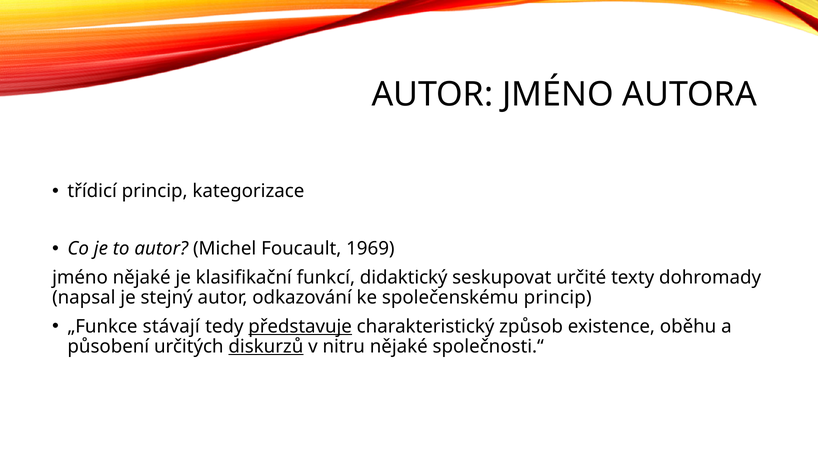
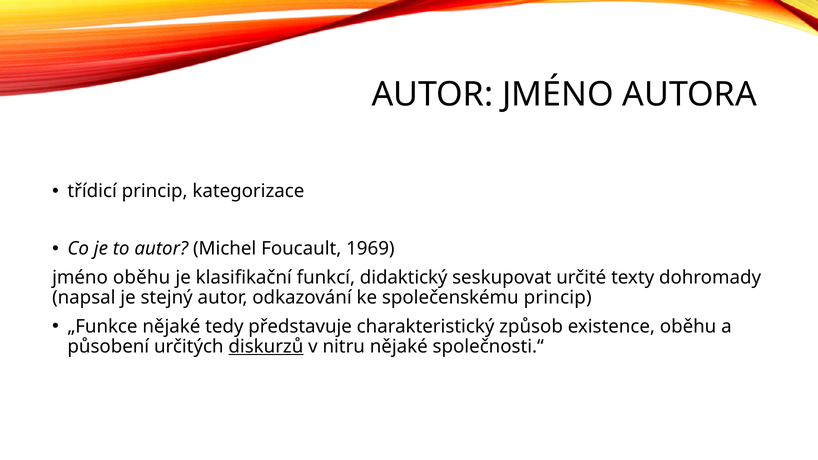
jméno nějaké: nějaké -> oběhu
„Funkce stávají: stávají -> nějaké
představuje underline: present -> none
